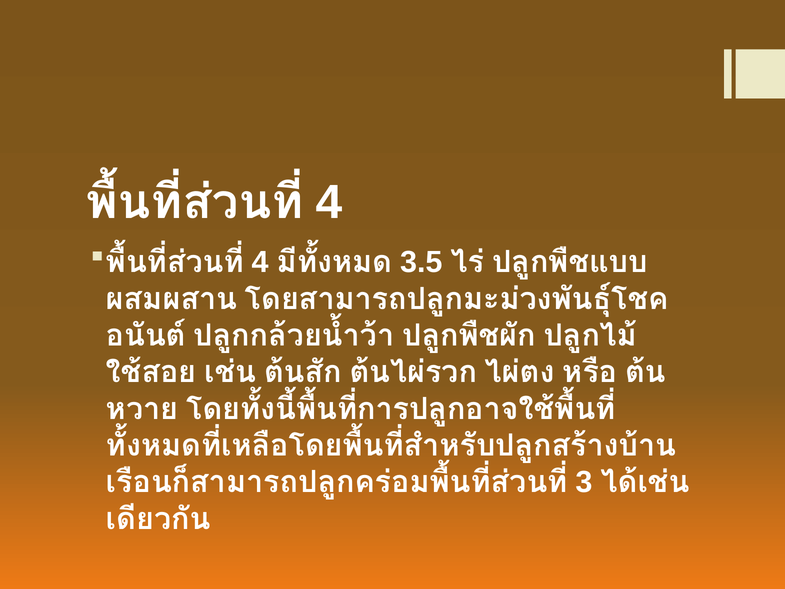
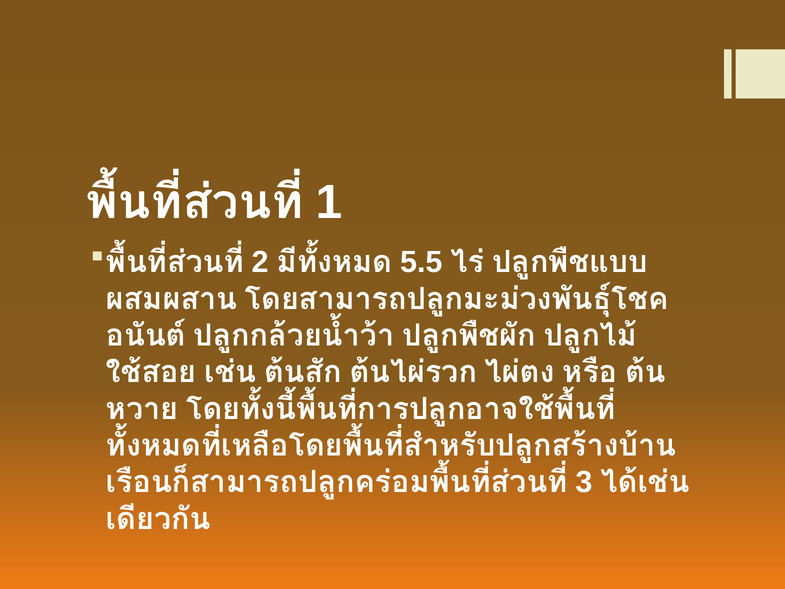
4 at (329, 202): 4 -> 1
4 at (260, 262): 4 -> 2
3.5: 3.5 -> 5.5
